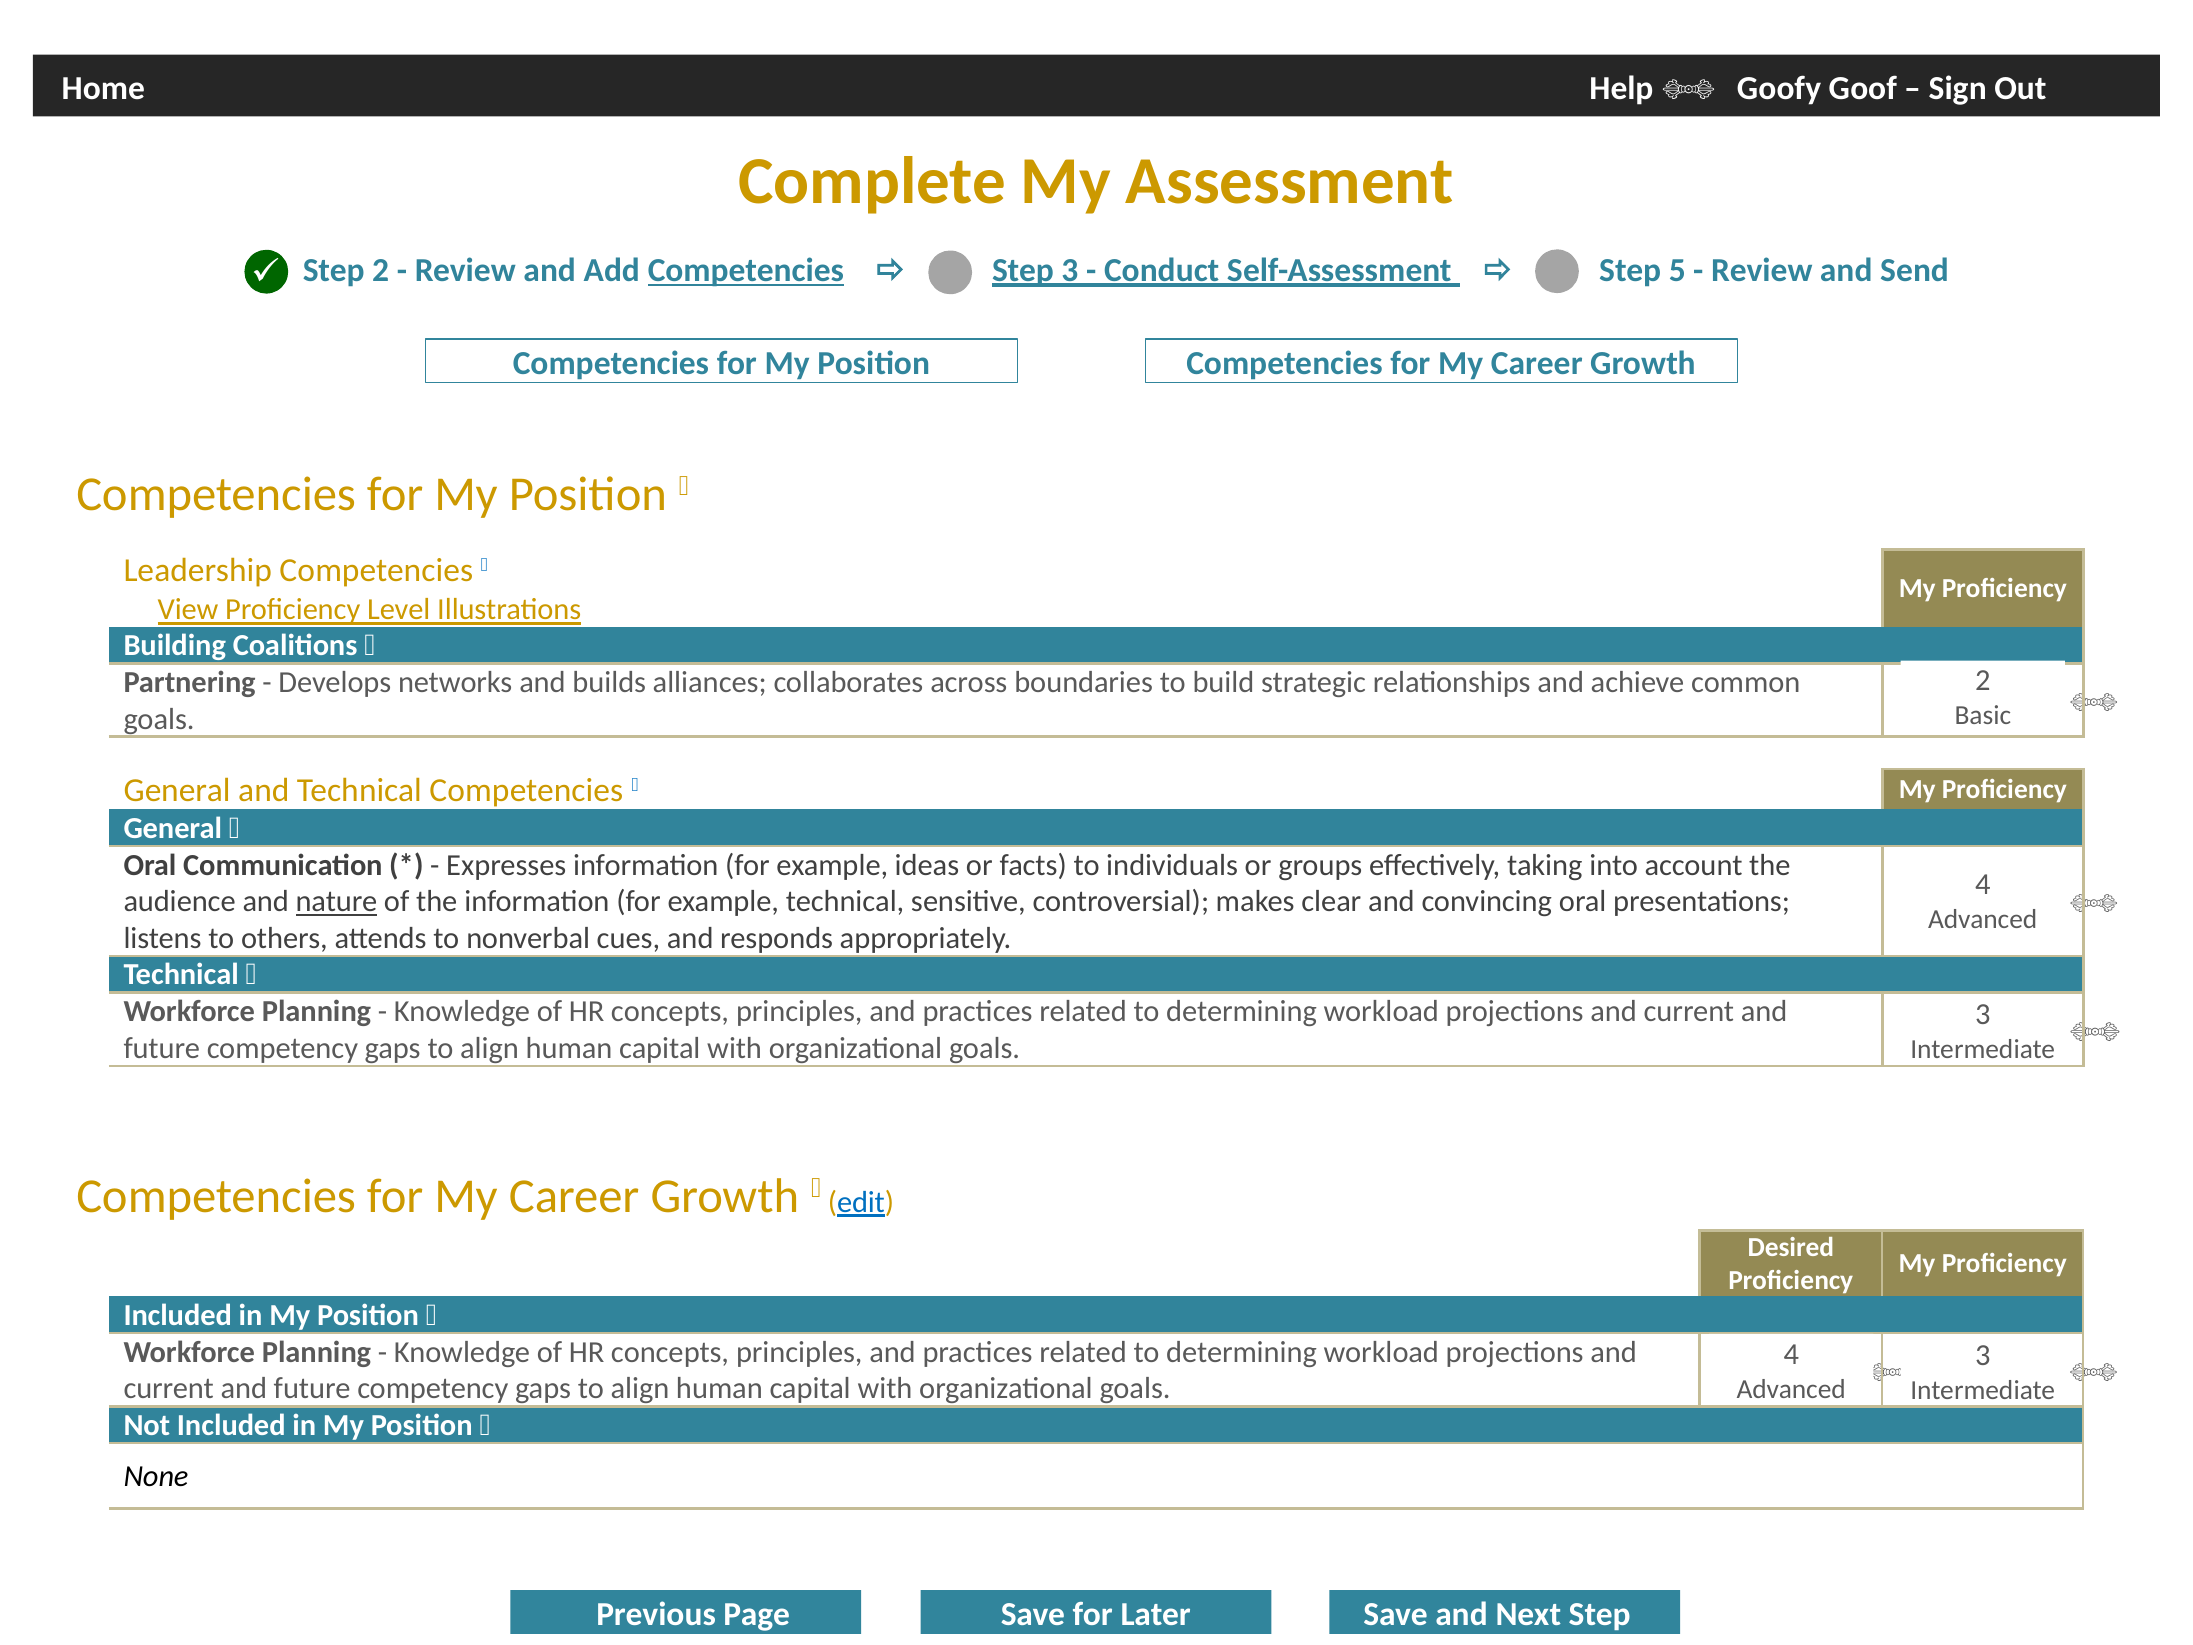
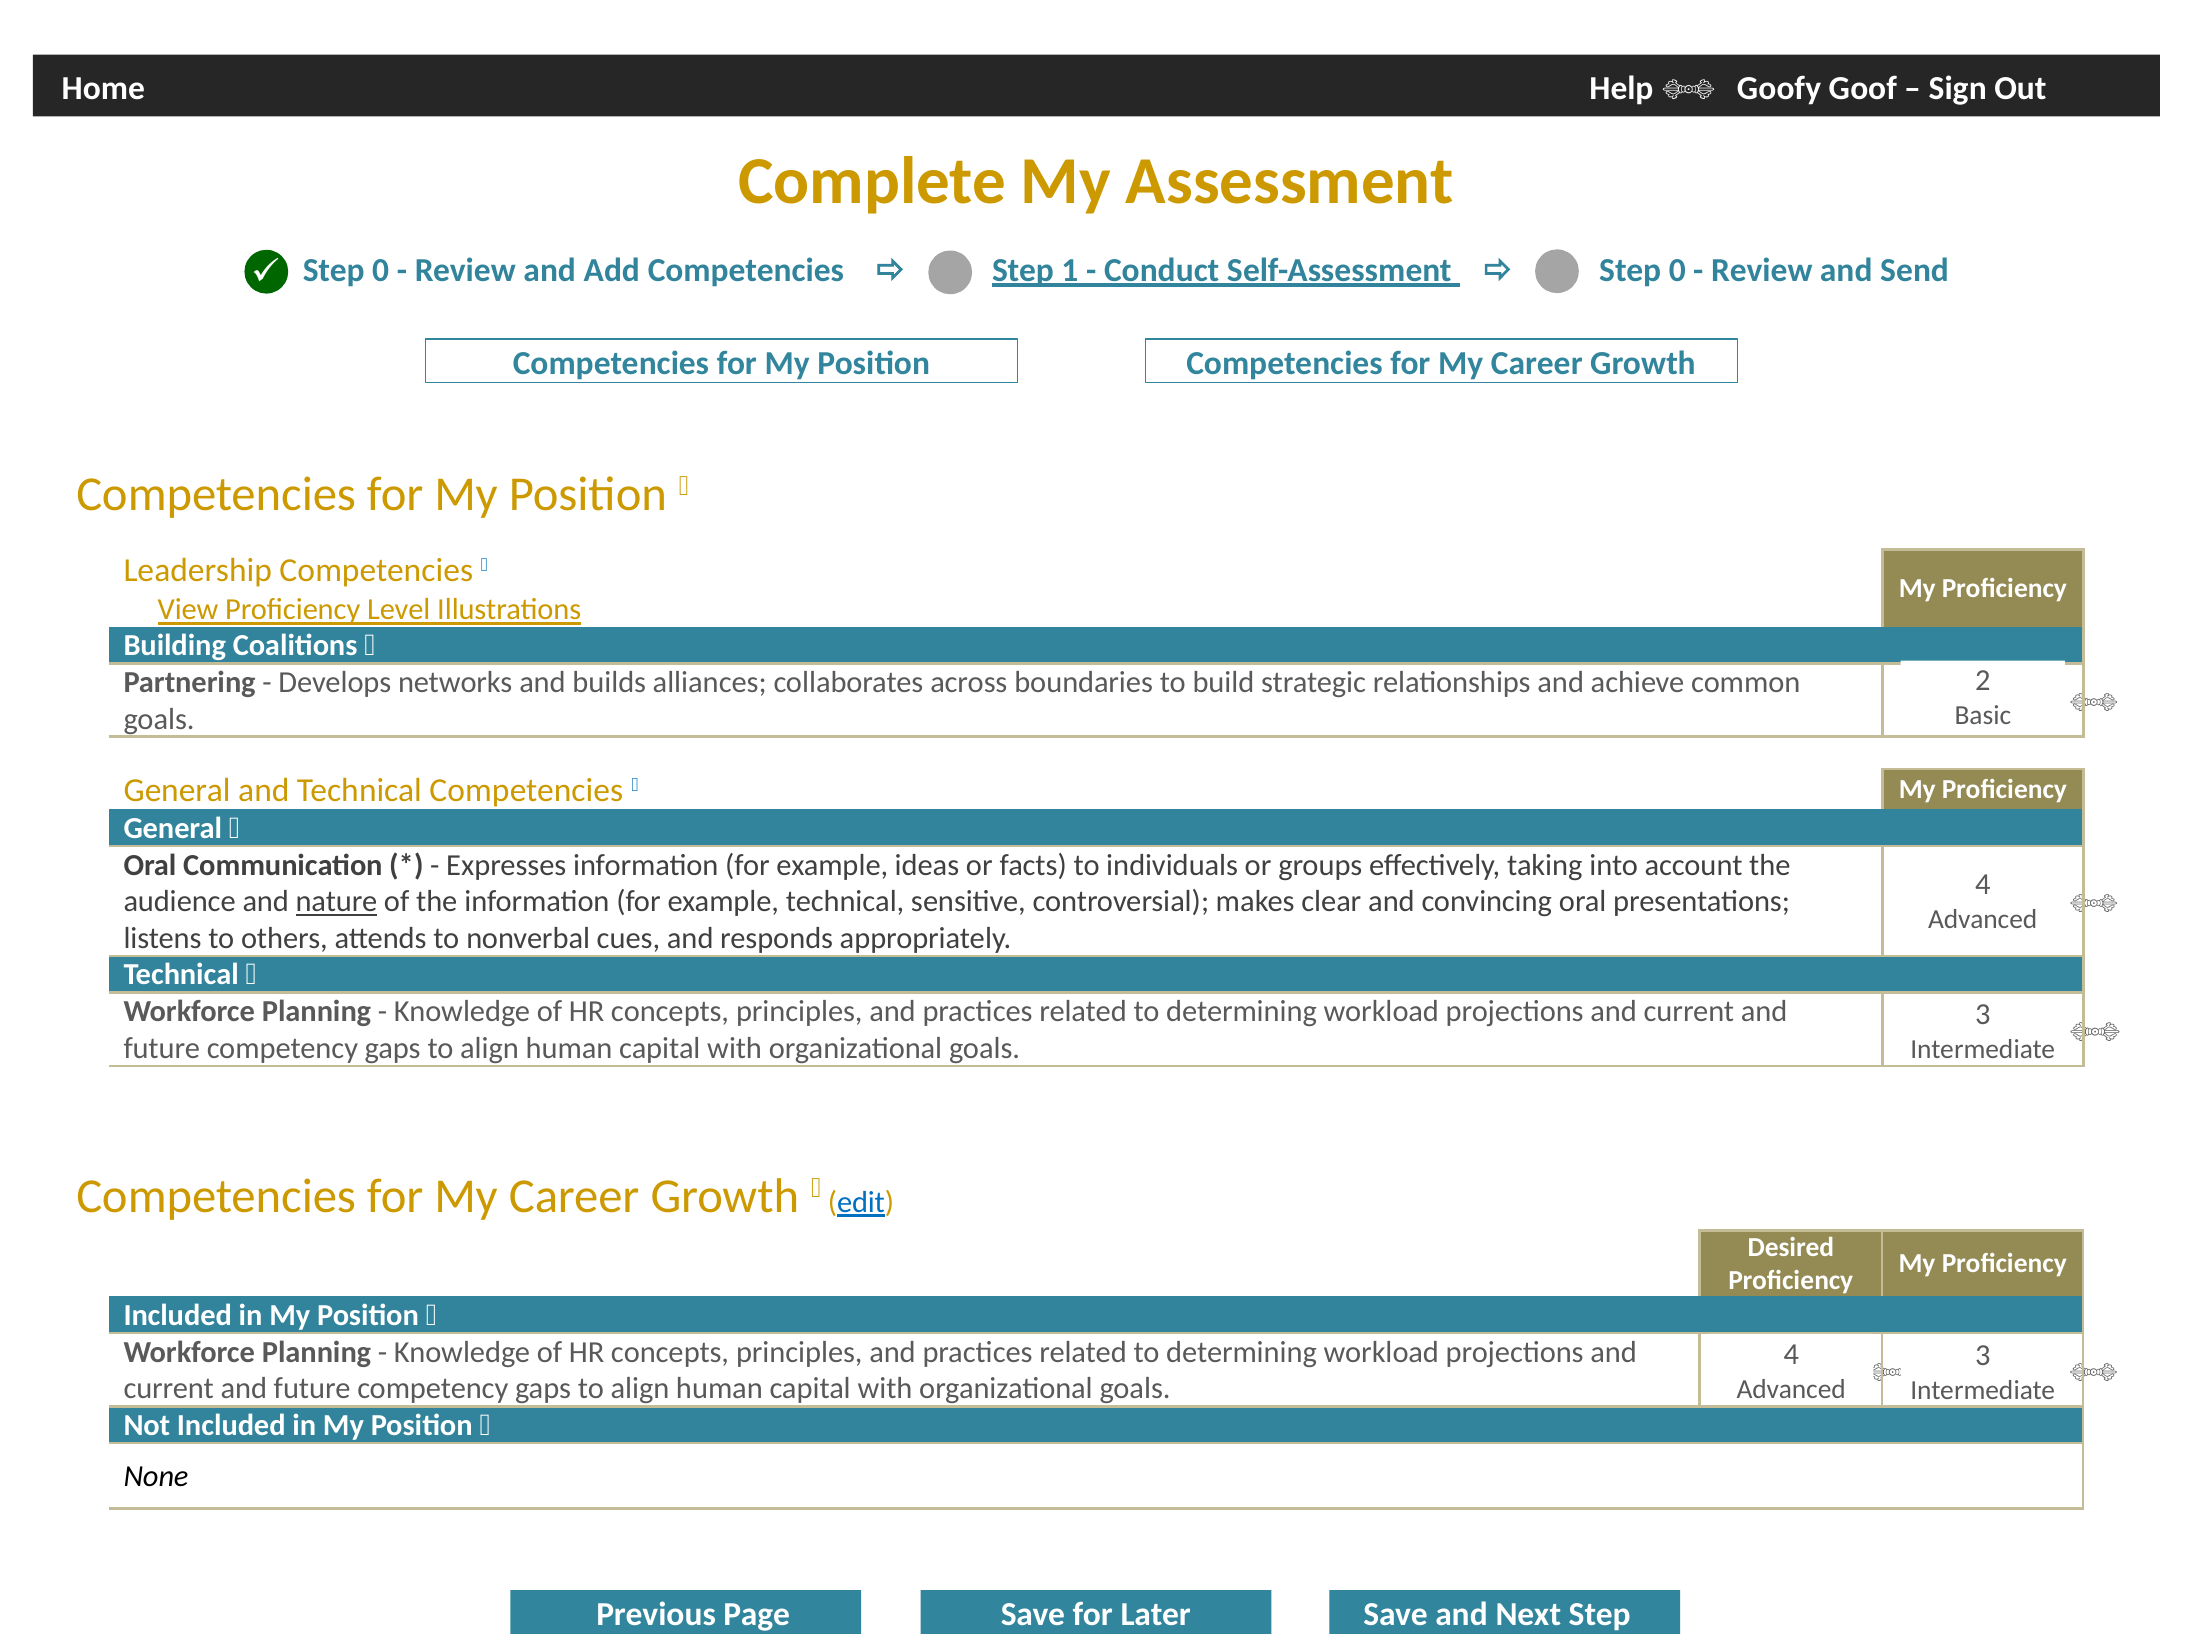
2 at (381, 270): 2 -> 0
Competencies at (746, 270) underline: present -> none
Step 3: 3 -> 1
5 at (1677, 270): 5 -> 0
